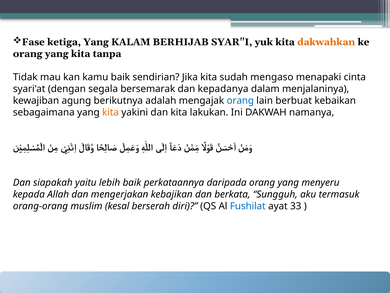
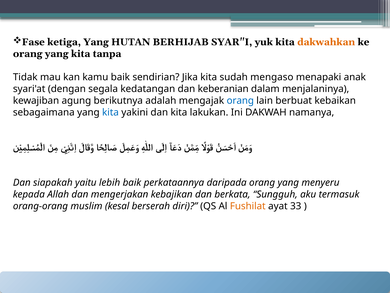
KALAM: KALAM -> HUTAN
cinta: cinta -> anak
bersemarak: bersemarak -> kedatangan
kepadanya: kepadanya -> keberanian
kita at (110, 112) colour: orange -> blue
Fushilat colour: blue -> orange
